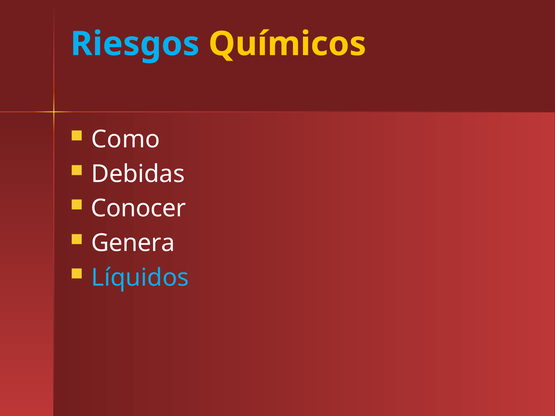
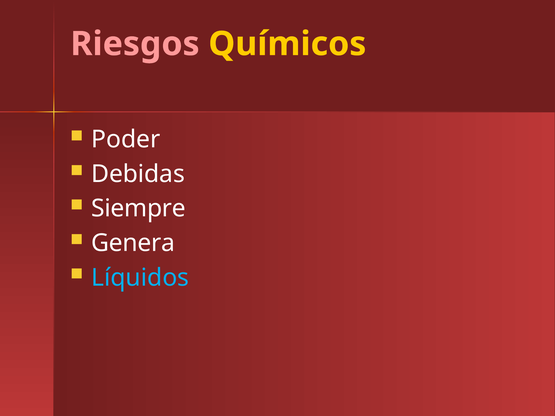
Riesgos colour: light blue -> pink
Como: Como -> Poder
Conocer: Conocer -> Siempre
